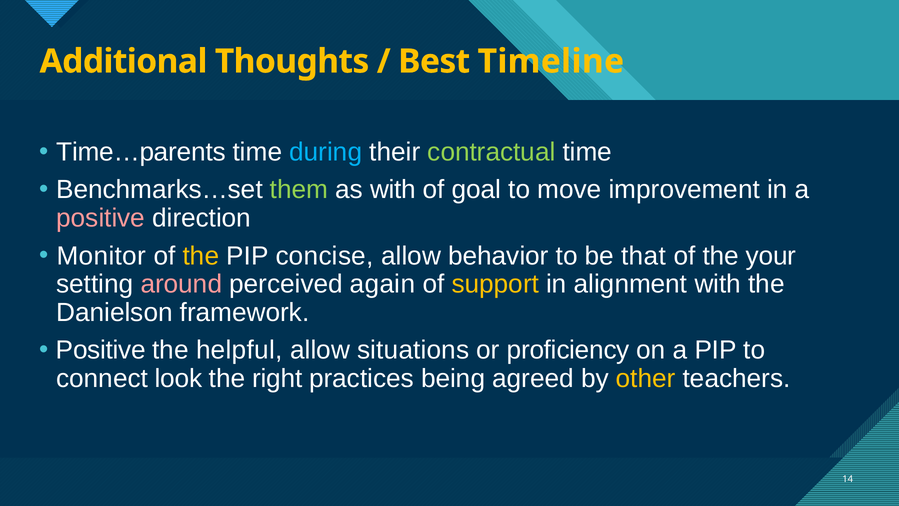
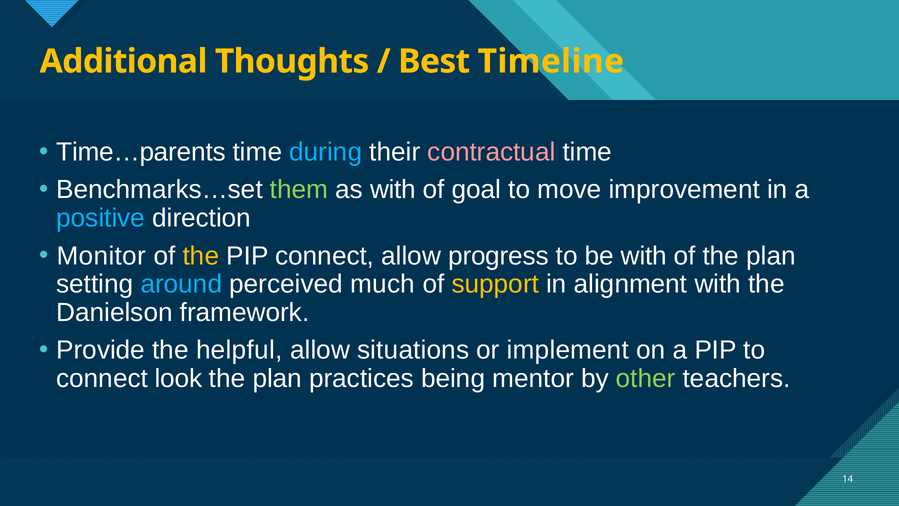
contractual colour: light green -> pink
positive at (101, 218) colour: pink -> light blue
PIP concise: concise -> connect
behavior: behavior -> progress
be that: that -> with
of the your: your -> plan
around colour: pink -> light blue
again: again -> much
Positive at (101, 350): Positive -> Provide
proficiency: proficiency -> implement
right at (277, 378): right -> plan
agreed: agreed -> mentor
other colour: yellow -> light green
